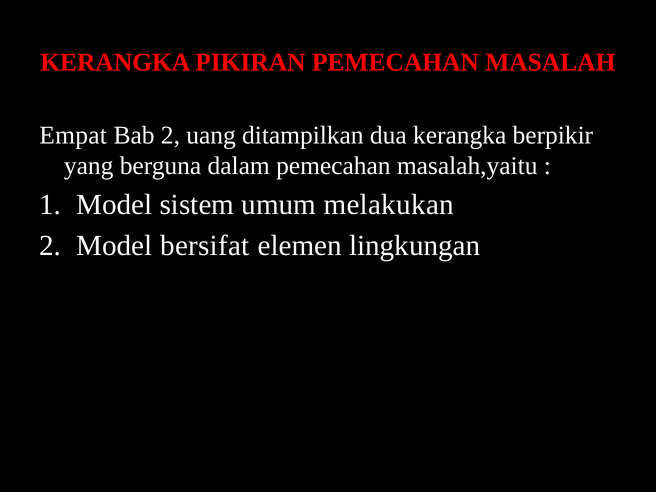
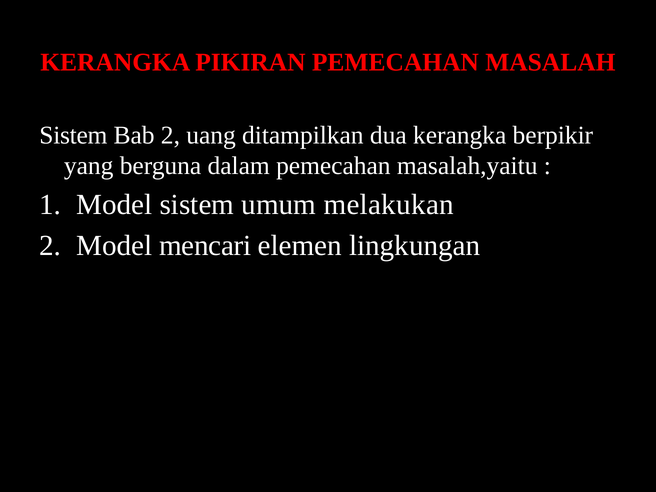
Empat at (73, 135): Empat -> Sistem
bersifat: bersifat -> mencari
